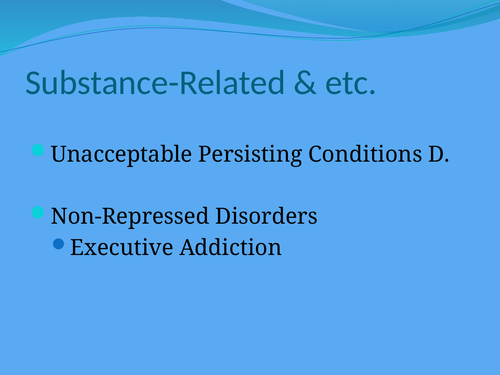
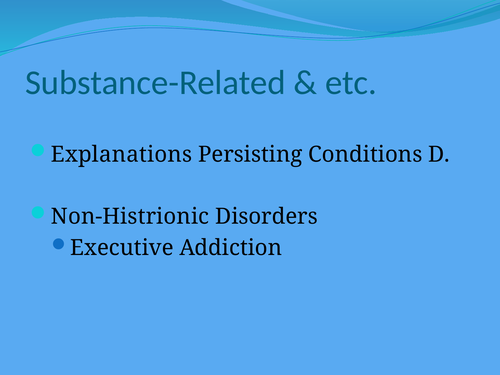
Unacceptable: Unacceptable -> Explanations
Non-Repressed: Non-Repressed -> Non-Histrionic
